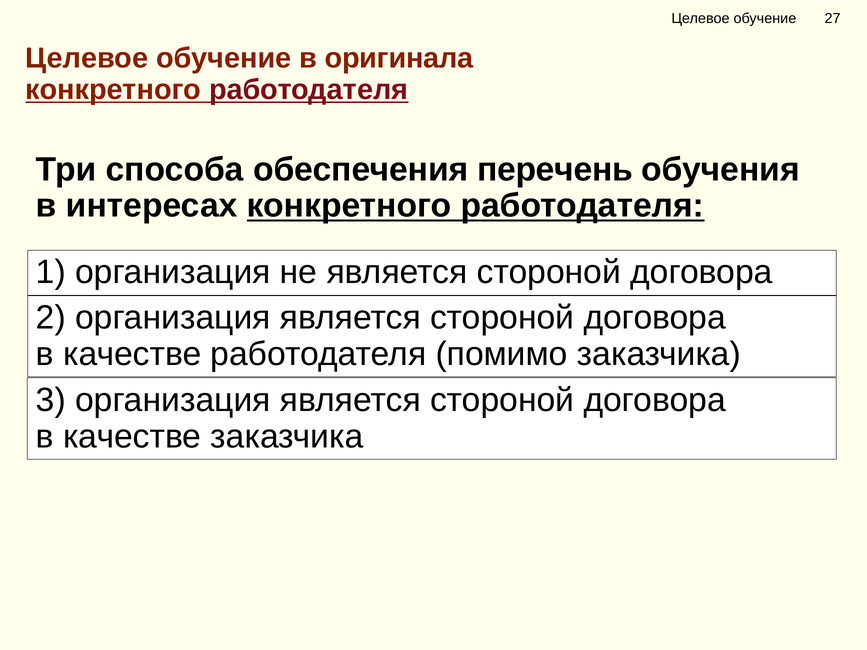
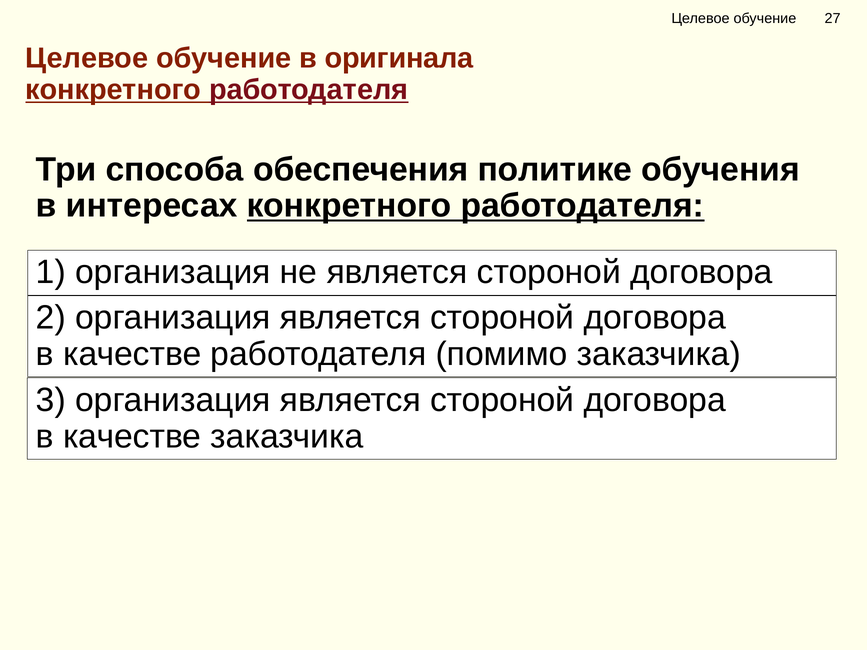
перечень: перечень -> политике
